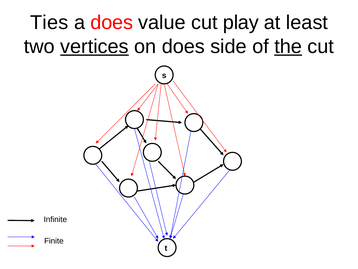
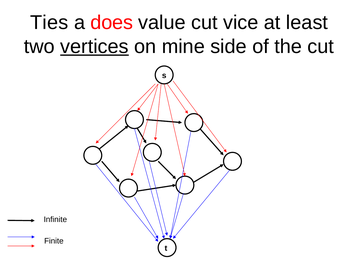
play: play -> vice
on does: does -> mine
the underline: present -> none
